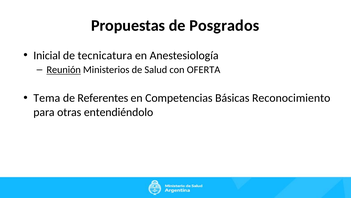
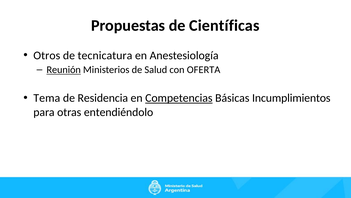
Posgrados: Posgrados -> Científicas
Inicial: Inicial -> Otros
Referentes: Referentes -> Residencia
Competencias underline: none -> present
Reconocimiento: Reconocimiento -> Incumplimientos
